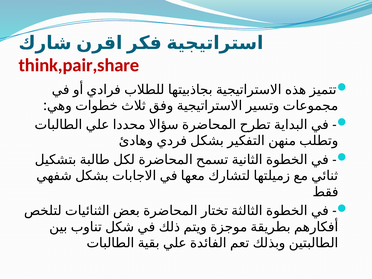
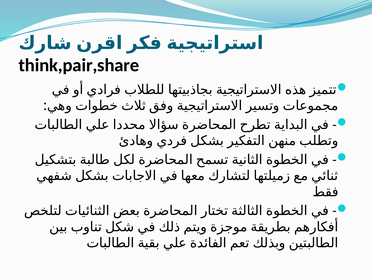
think,pair,share colour: red -> black
